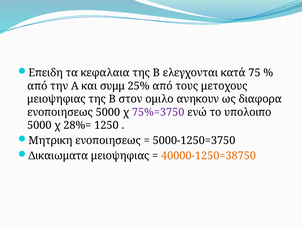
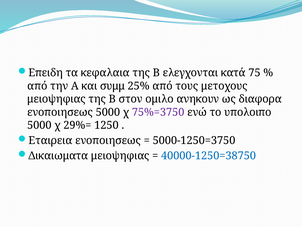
28%=: 28%= -> 29%=
Μητρικη: Μητρικη -> Εταιρεια
40000-1250=38750 colour: orange -> blue
